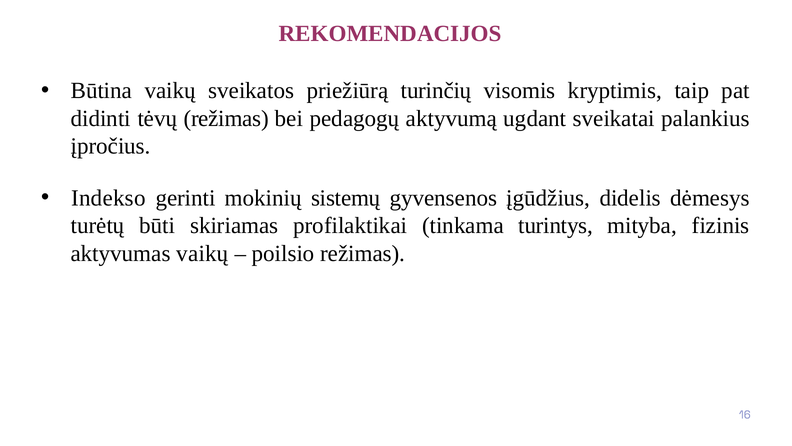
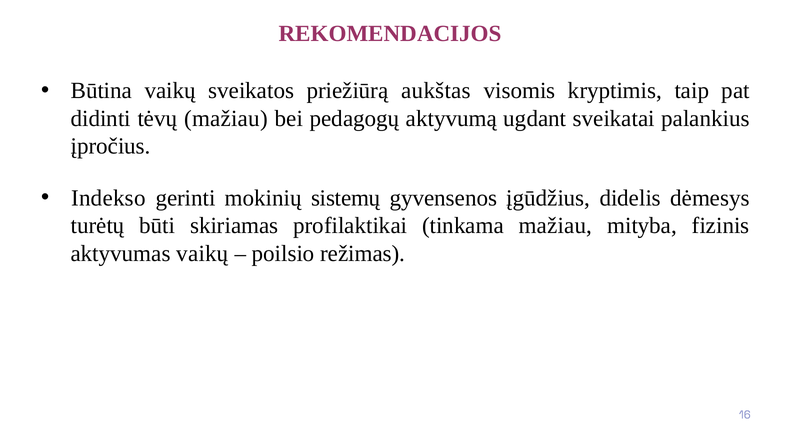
turinčių: turinčių -> aukštas
tėvų režimas: režimas -> mažiau
tinkama turintys: turintys -> mažiau
